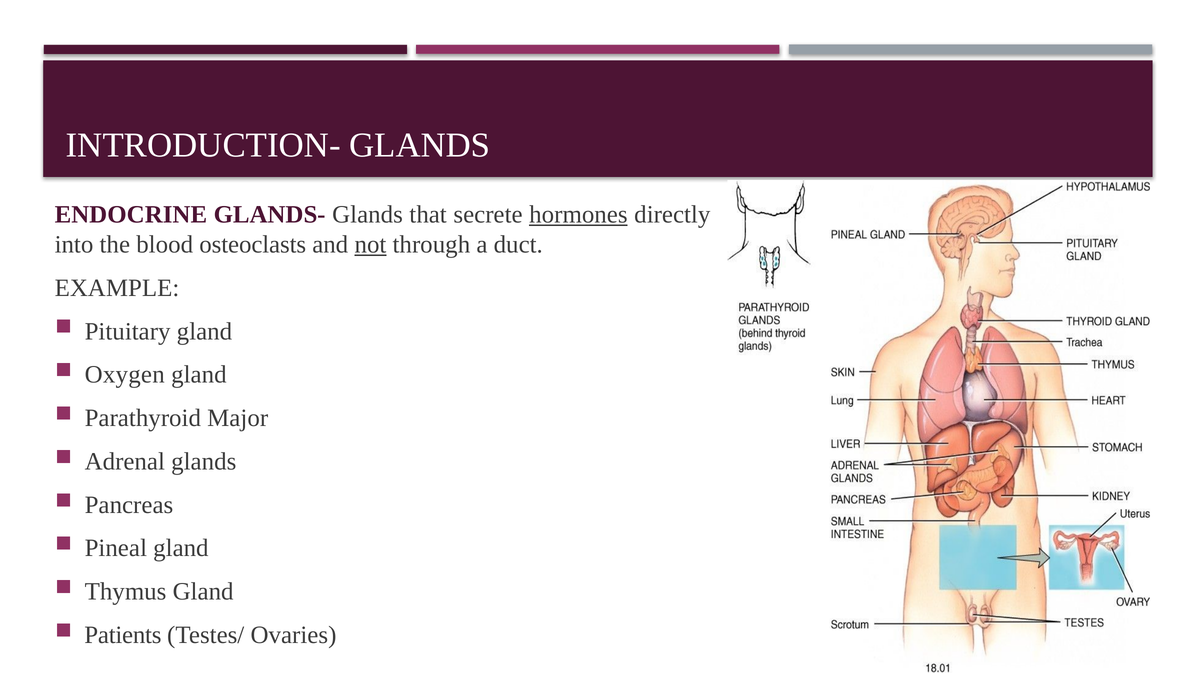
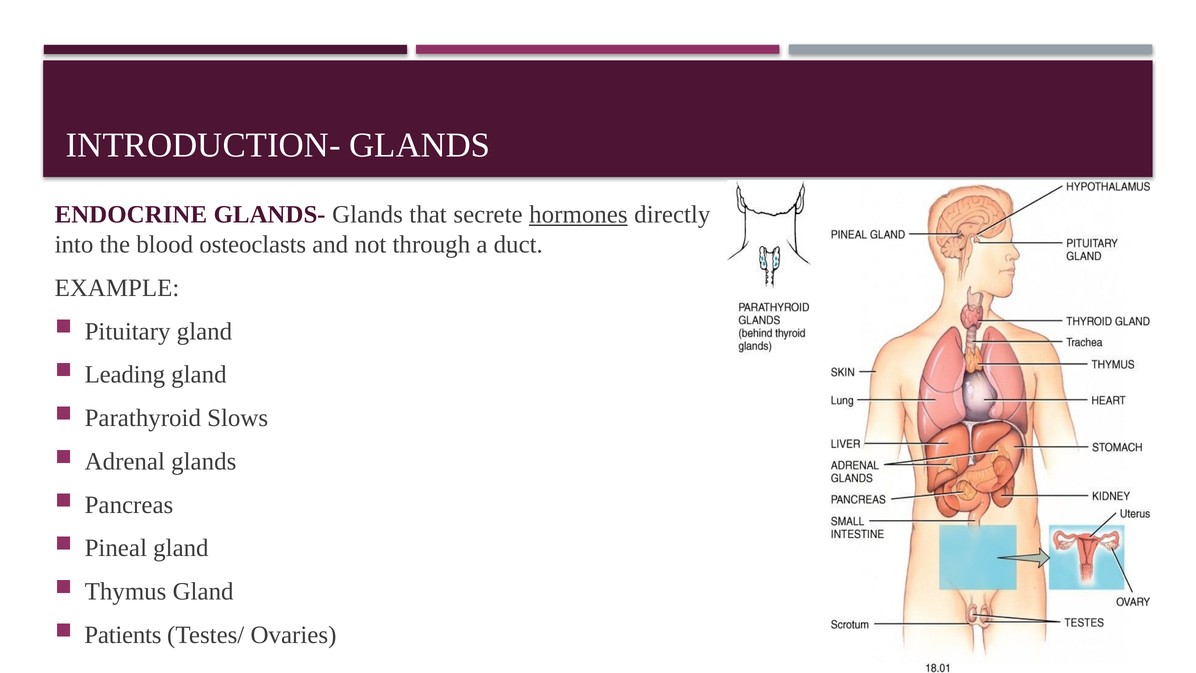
not underline: present -> none
Oxygen: Oxygen -> Leading
Major: Major -> Slows
